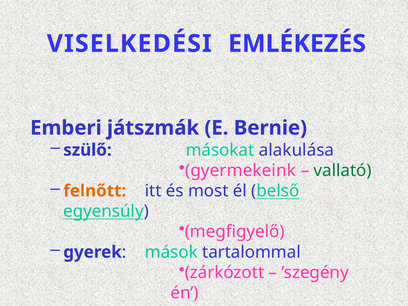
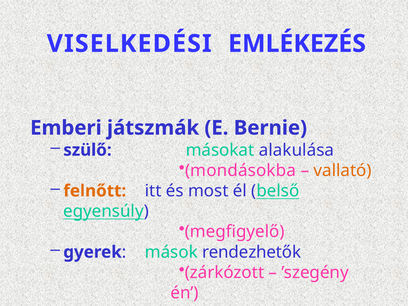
gyermekeink: gyermekeink -> mondásokba
vallató colour: green -> orange
tartalommal: tartalommal -> rendezhetők
